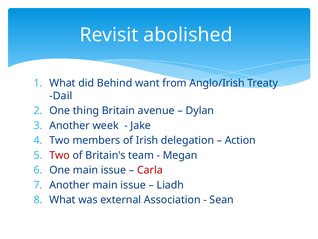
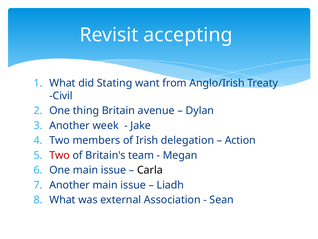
abolished: abolished -> accepting
Behind: Behind -> Stating
Dail: Dail -> Civil
Carla colour: red -> black
